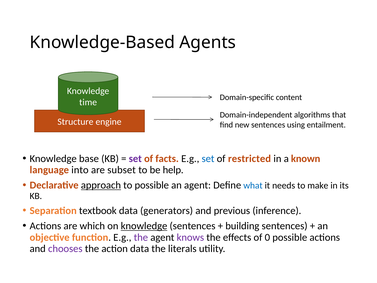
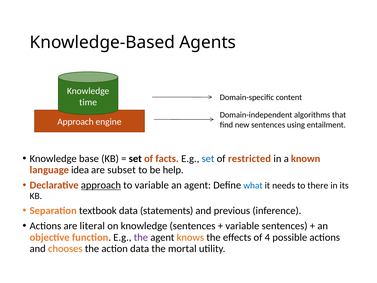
Structure at (75, 122): Structure -> Approach
set at (135, 158) colour: purple -> black
into: into -> idea
to possible: possible -> variable
make: make -> there
generators: generators -> statements
which: which -> literal
knowledge at (144, 226) underline: present -> none
building at (242, 226): building -> variable
knows colour: purple -> orange
0: 0 -> 4
chooses colour: purple -> orange
literals: literals -> mortal
